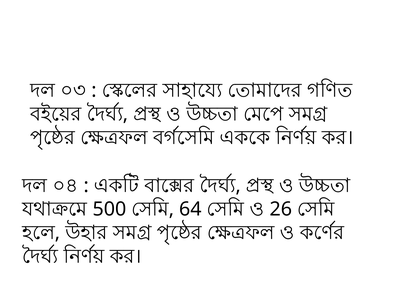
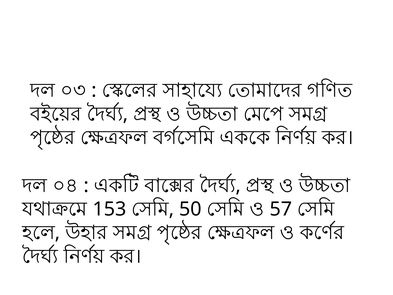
500: 500 -> 153
64: 64 -> 50
26: 26 -> 57
